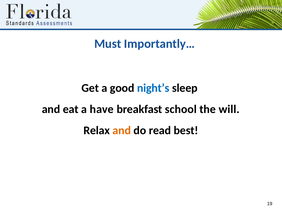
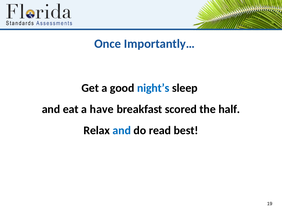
Must: Must -> Once
school: school -> scored
will: will -> half
and at (122, 130) colour: orange -> blue
